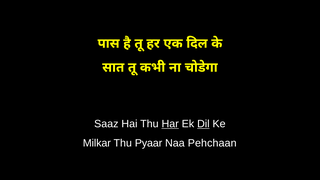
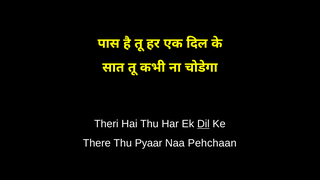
Saaz: Saaz -> Theri
Har underline: present -> none
Milkar: Milkar -> There
